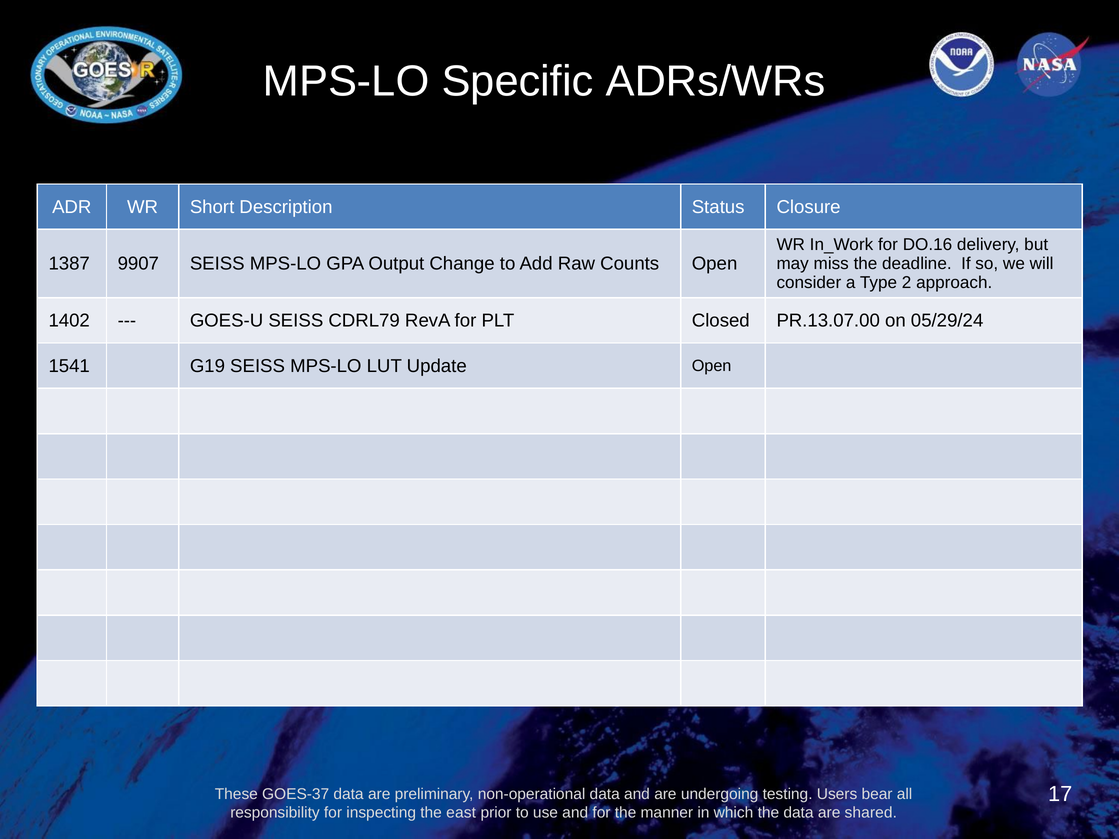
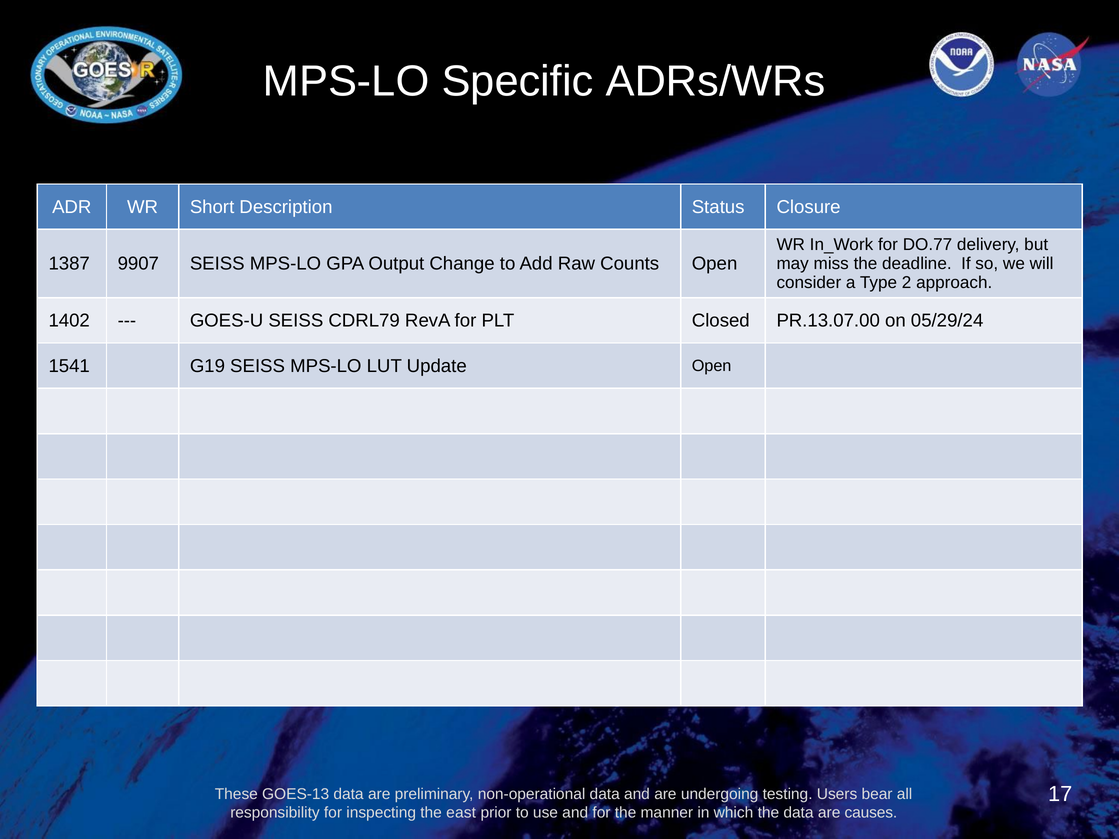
DO.16: DO.16 -> DO.77
GOES-37: GOES-37 -> GOES-13
shared: shared -> causes
